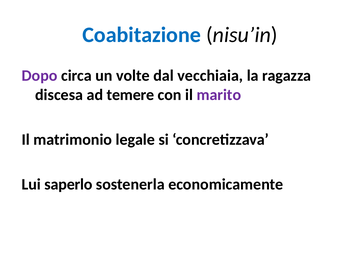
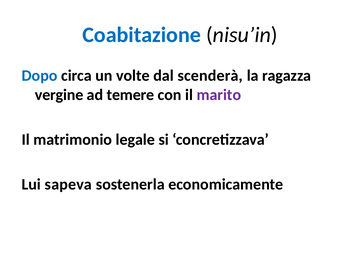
Dopo colour: purple -> blue
vecchiaia: vecchiaia -> scenderà
discesa: discesa -> vergine
saperlo: saperlo -> sapeva
